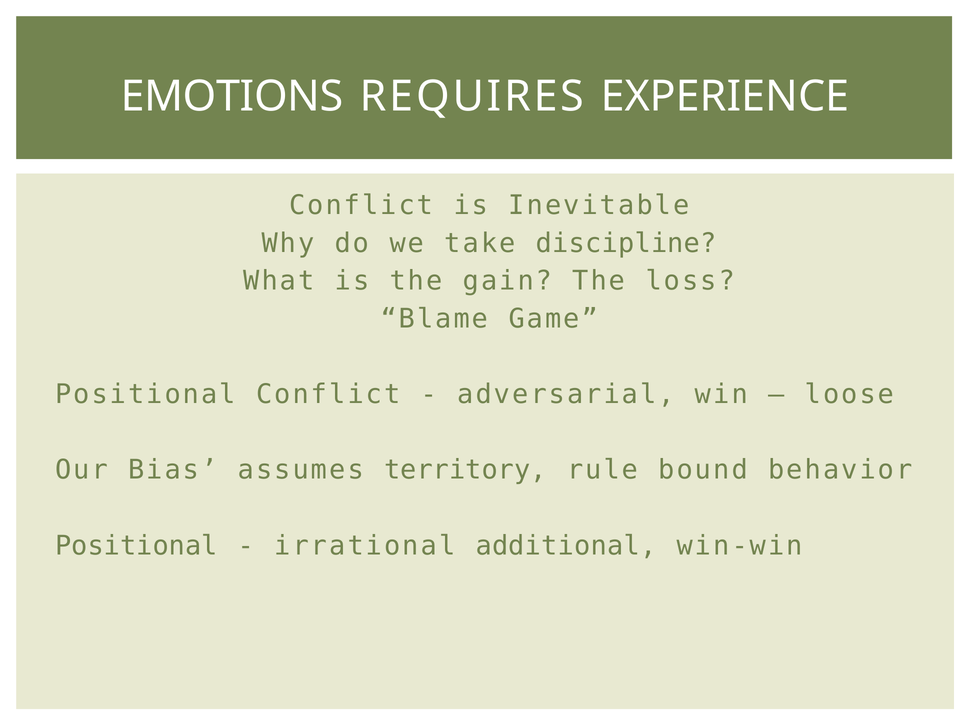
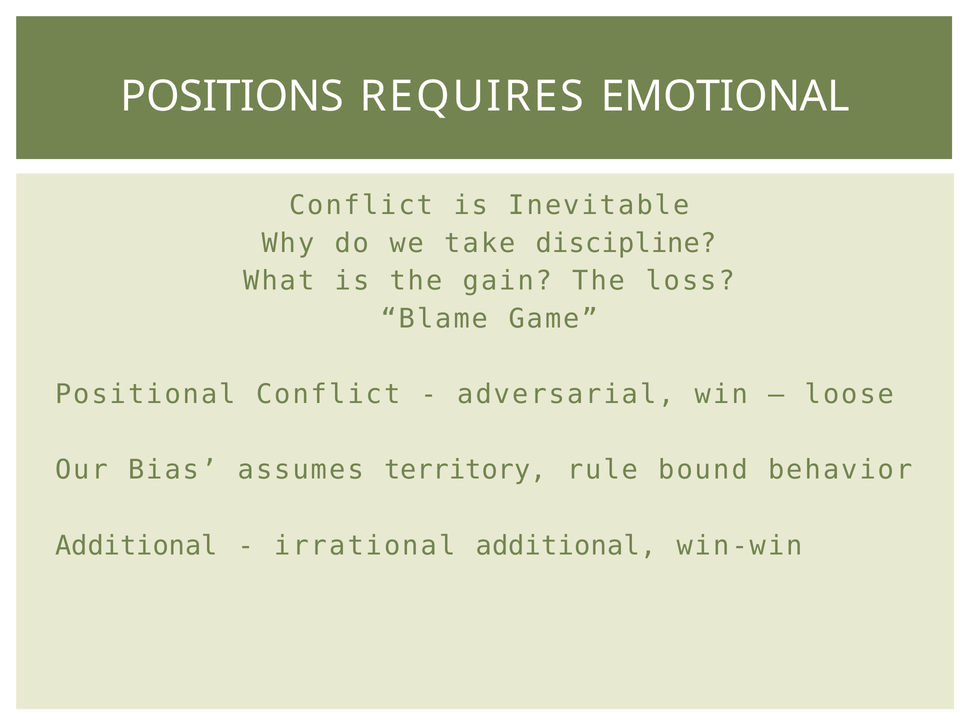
EMOTIONS: EMOTIONS -> POSITIONS
EXPERIENCE: EXPERIENCE -> EMOTIONAL
Positional at (136, 546): Positional -> Additional
